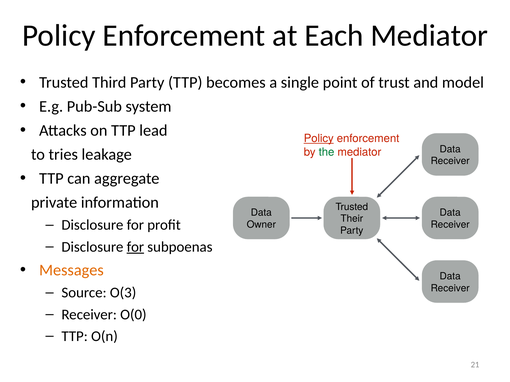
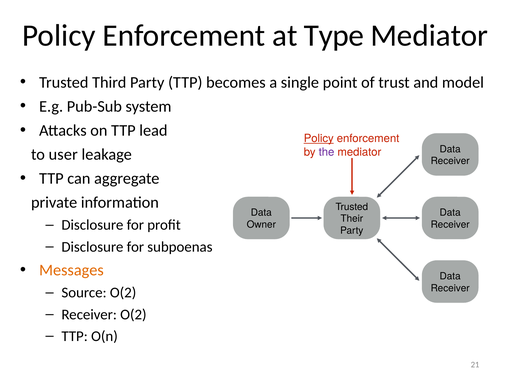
Each: Each -> Type
the colour: green -> purple
tries: tries -> user
for at (135, 247) underline: present -> none
Source O(3: O(3 -> O(2
Receiver O(0: O(0 -> O(2
